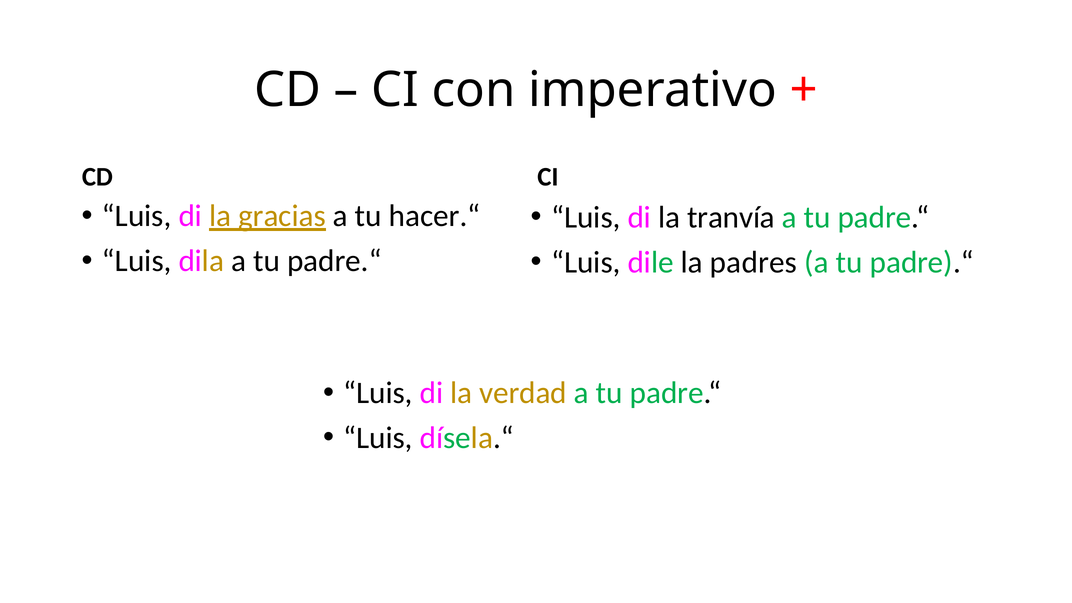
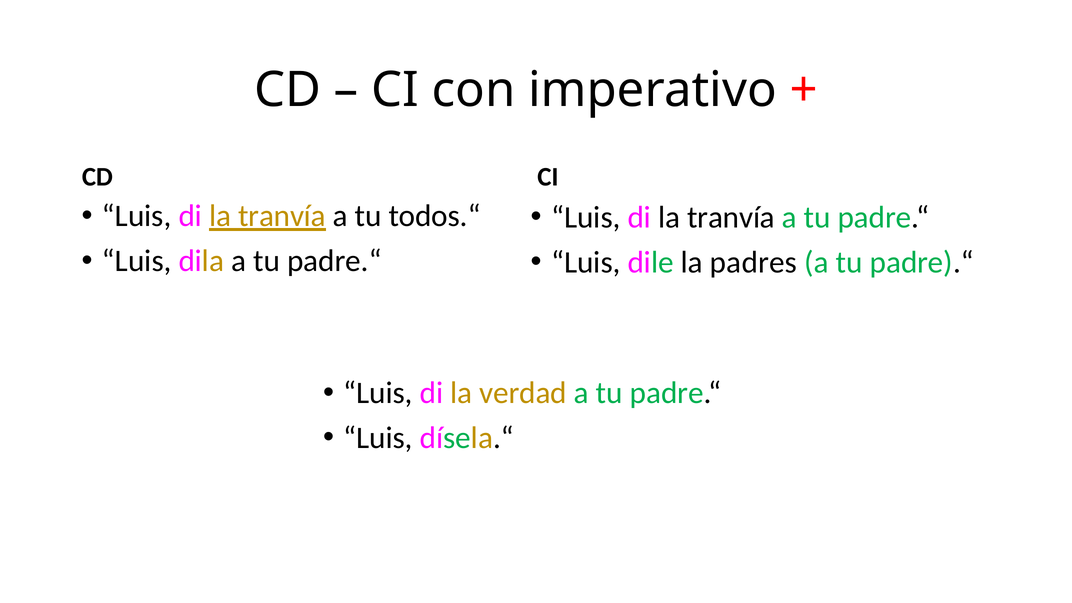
gracias at (282, 216): gracias -> tranvía
hacer.“: hacer.“ -> todos.“
